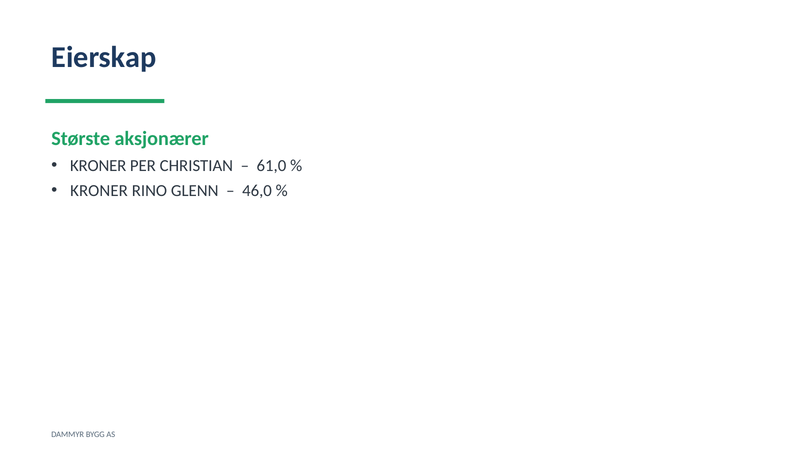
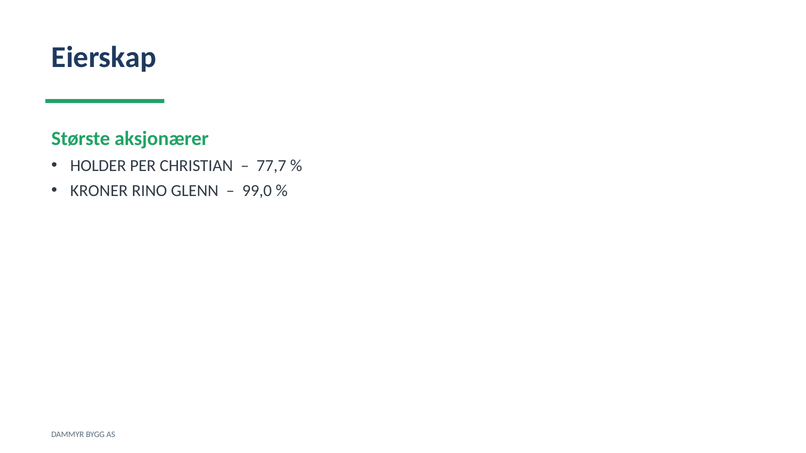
KRONER at (98, 166): KRONER -> HOLDER
61,0: 61,0 -> 77,7
46,0: 46,0 -> 99,0
